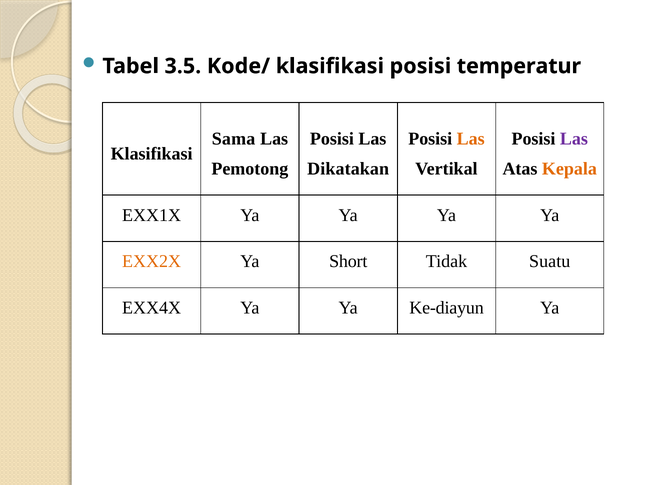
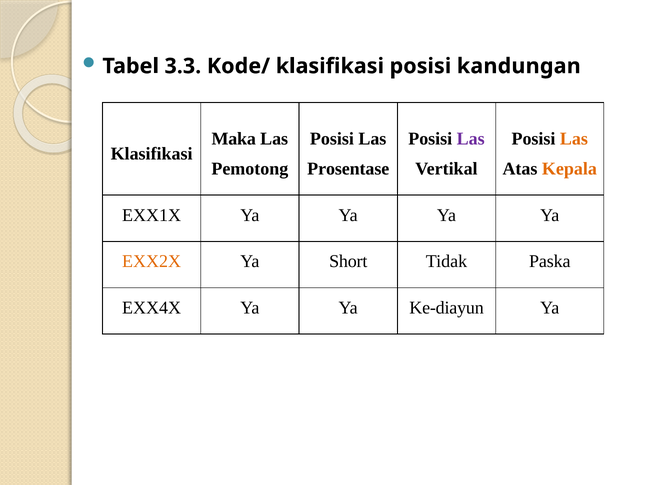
3.5: 3.5 -> 3.3
temperatur: temperatur -> kandungan
Sama: Sama -> Maka
Las at (471, 139) colour: orange -> purple
Las at (574, 139) colour: purple -> orange
Dikatakan: Dikatakan -> Prosentase
Suatu: Suatu -> Paska
